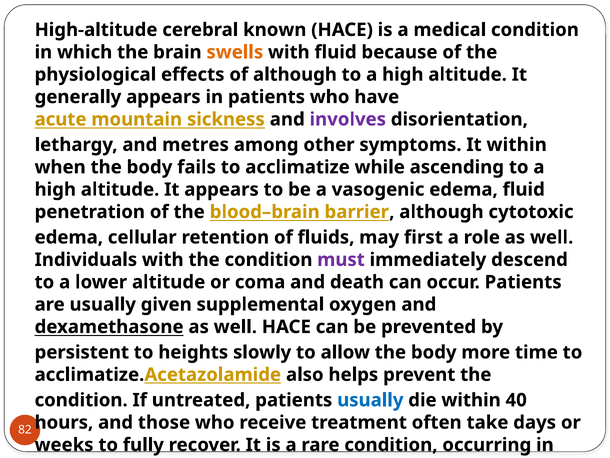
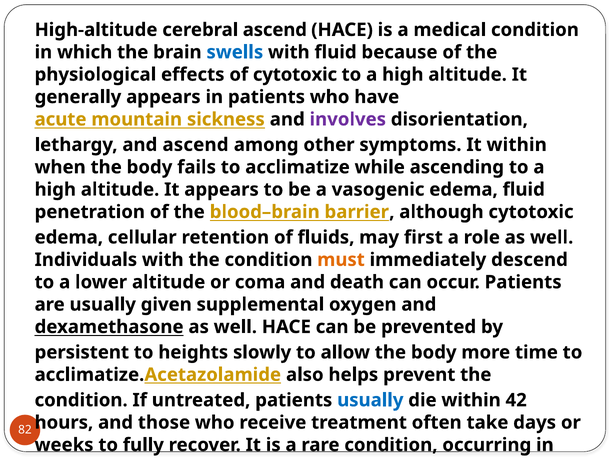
cerebral known: known -> ascend
swells colour: orange -> blue
of although: although -> cytotoxic
and metres: metres -> ascend
must colour: purple -> orange
40: 40 -> 42
